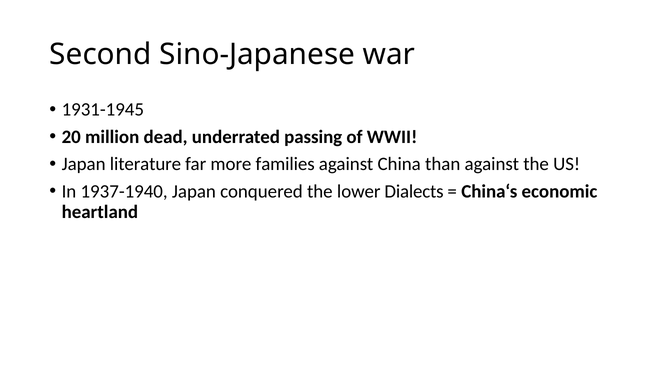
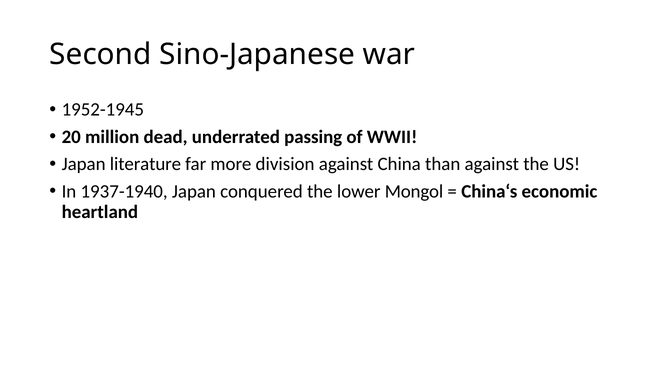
1931-1945: 1931-1945 -> 1952-1945
families: families -> division
Dialects: Dialects -> Mongol
